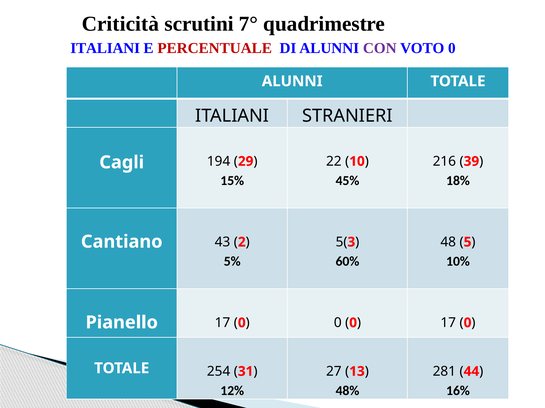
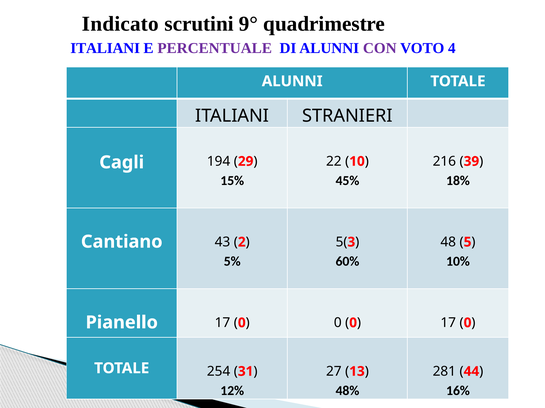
Criticità: Criticità -> Indicato
7°: 7° -> 9°
PERCENTUALE colour: red -> purple
VOTO 0: 0 -> 4
